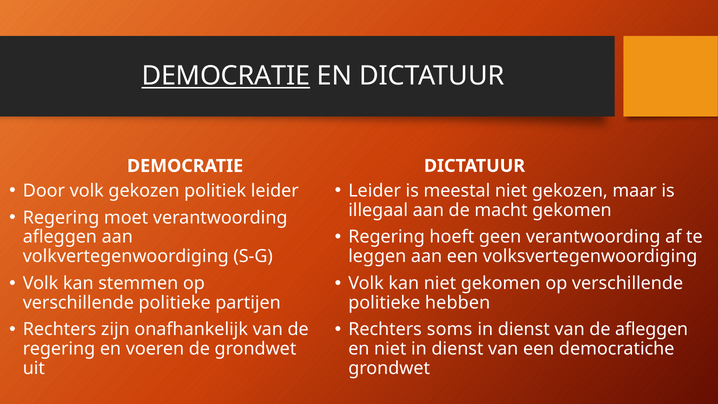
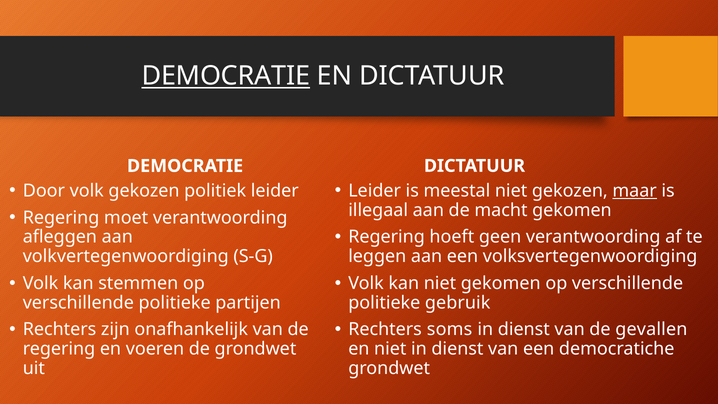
maar underline: none -> present
hebben: hebben -> gebruik
de afleggen: afleggen -> gevallen
